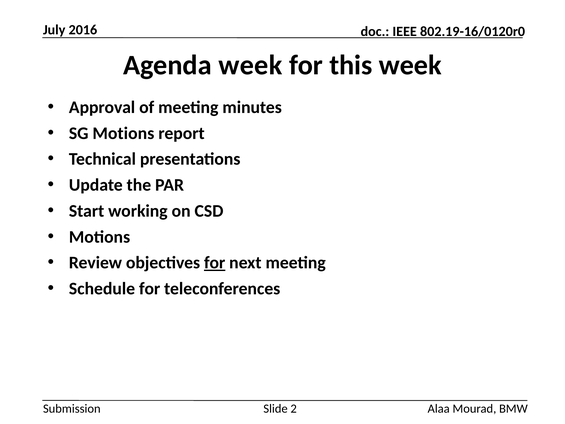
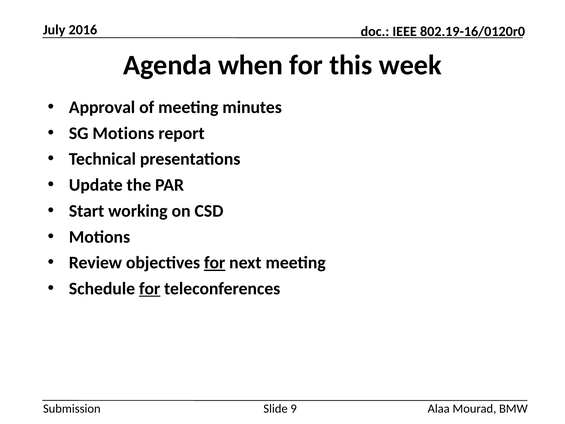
Agenda week: week -> when
for at (150, 289) underline: none -> present
2: 2 -> 9
